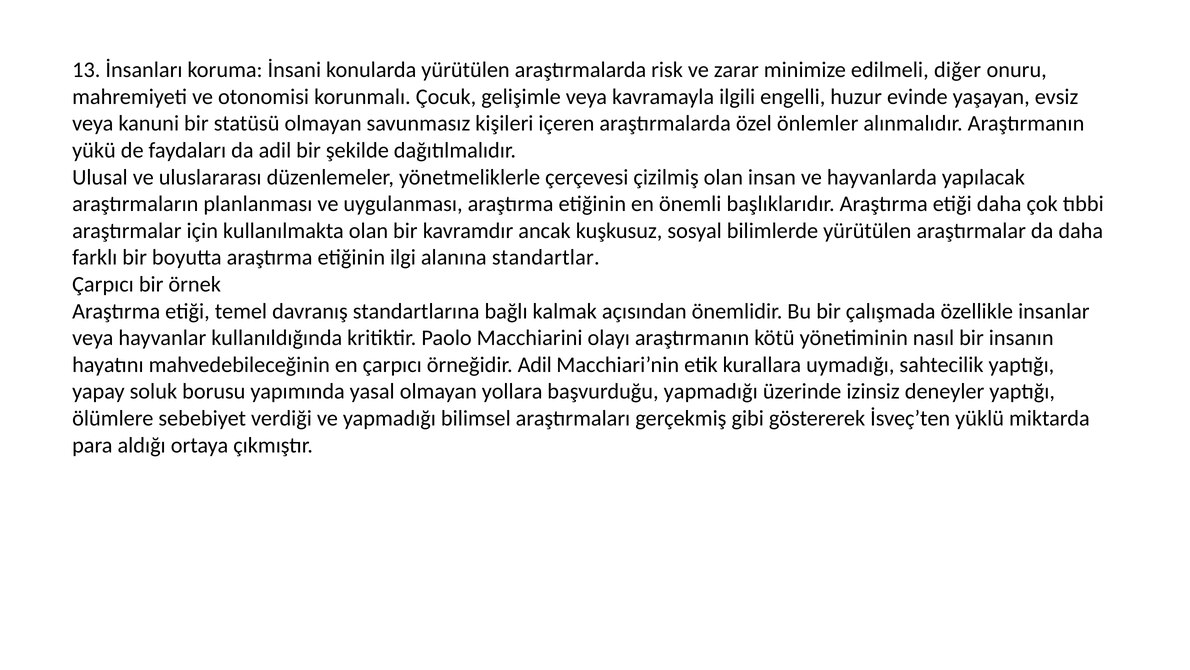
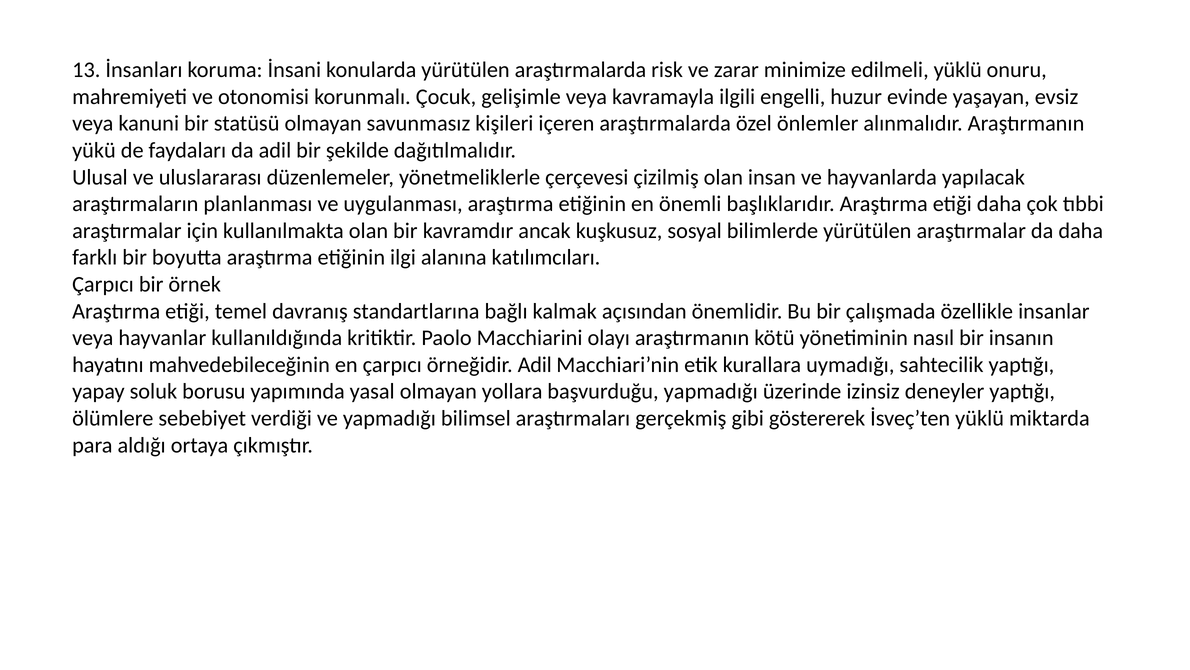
edilmeli diğer: diğer -> yüklü
standartlar: standartlar -> katılımcıları
